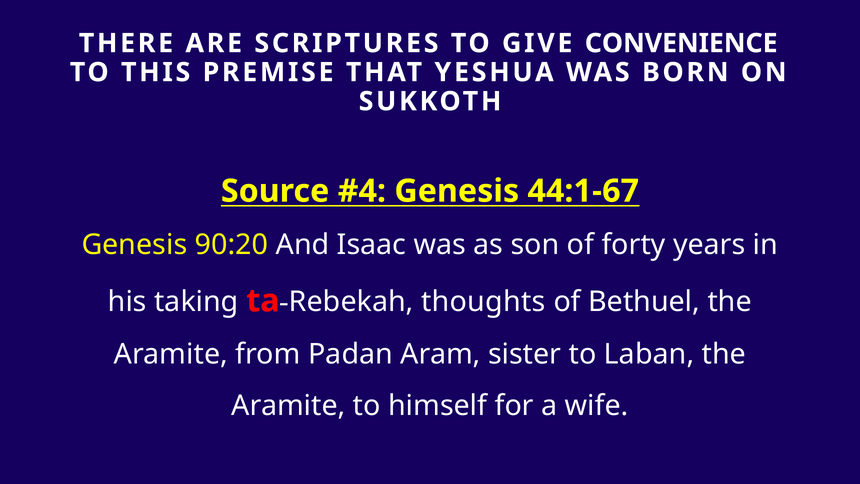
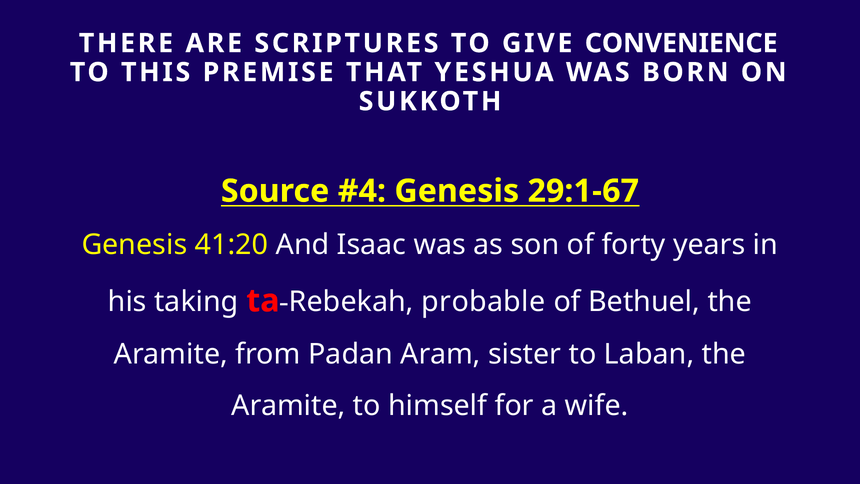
44:1-67: 44:1-67 -> 29:1-67
90:20: 90:20 -> 41:20
thoughts: thoughts -> probable
